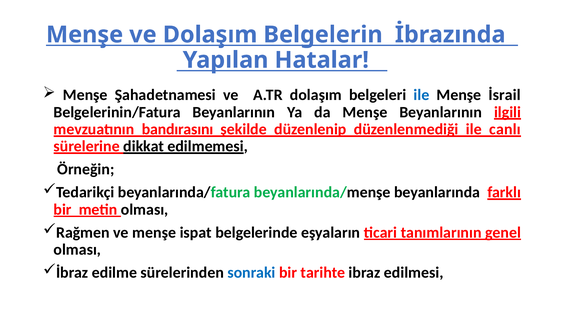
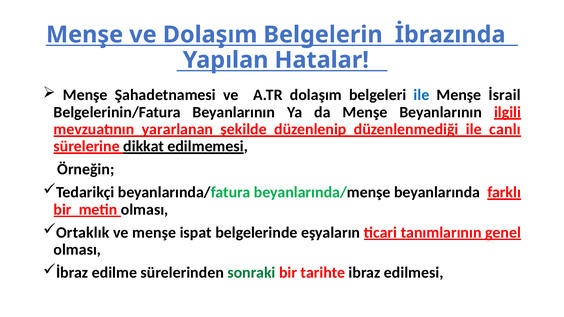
bandırasını: bandırasını -> yararlanan
Rağmen: Rağmen -> Ortaklık
sonraki colour: blue -> green
